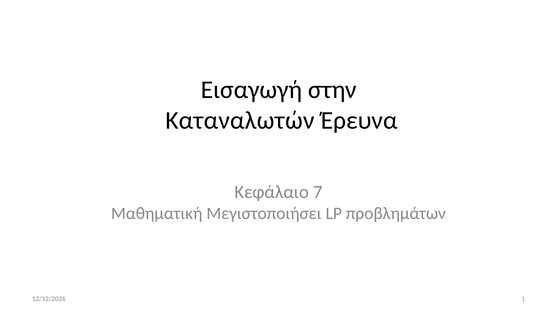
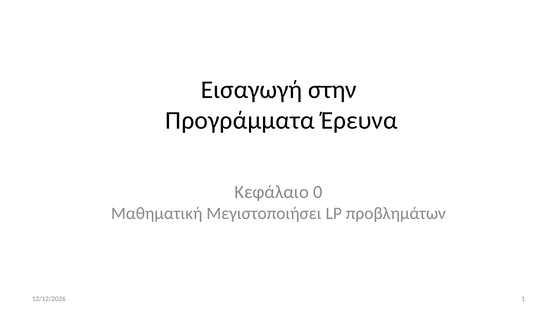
Καταναλωτών: Καταναλωτών -> Προγράμματα
7: 7 -> 0
